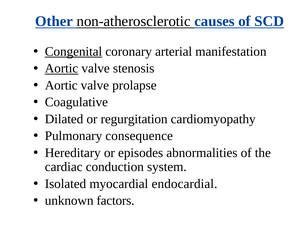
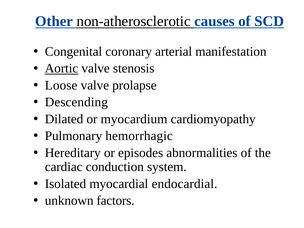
Congenital underline: present -> none
Aortic at (61, 85): Aortic -> Loose
Coagulative: Coagulative -> Descending
regurgitation: regurgitation -> myocardium
consequence: consequence -> hemorrhagic
